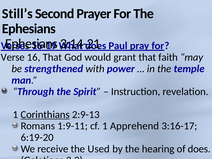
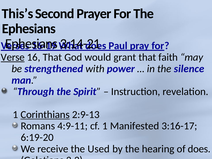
Still’s: Still’s -> This’s
Verse underline: none -> present
temple: temple -> silence
1:9-11: 1:9-11 -> 4:9-11
Apprehend: Apprehend -> Manifested
